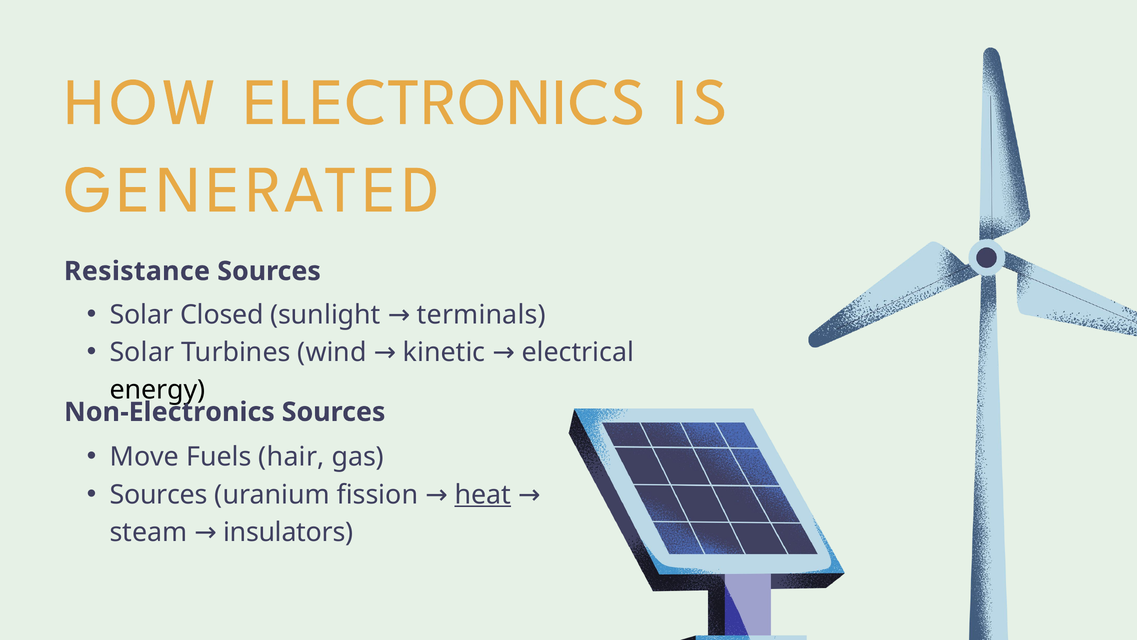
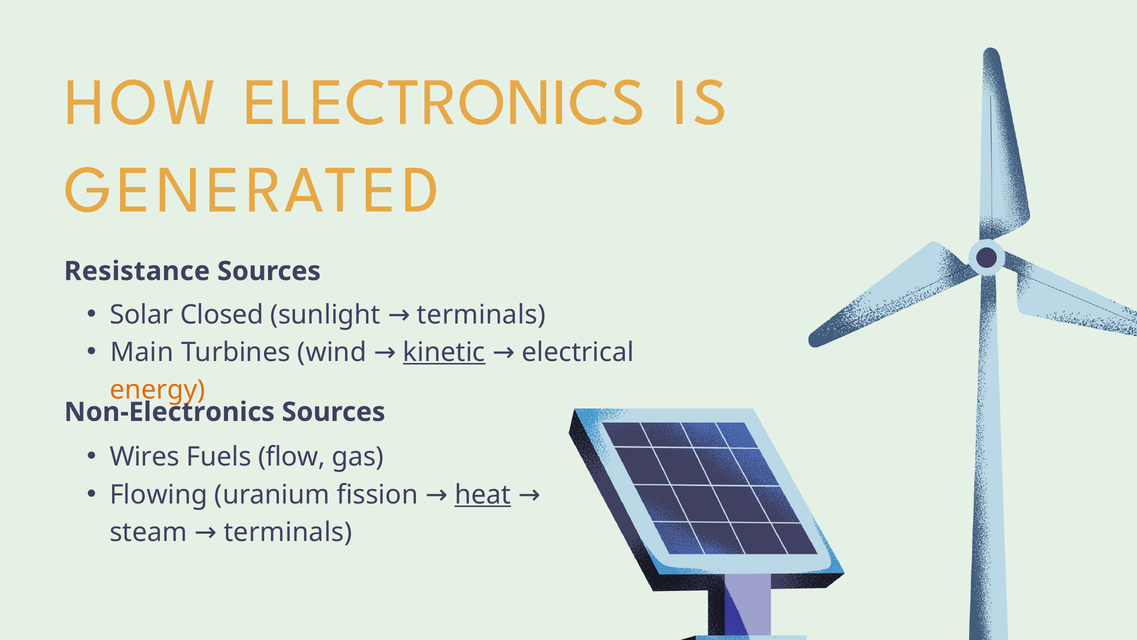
Solar at (142, 352): Solar -> Main
kinetic underline: none -> present
energy colour: black -> orange
Move: Move -> Wires
hair: hair -> flow
Sources at (159, 494): Sources -> Flowing
steam insulators: insulators -> terminals
